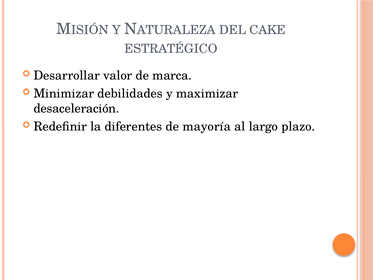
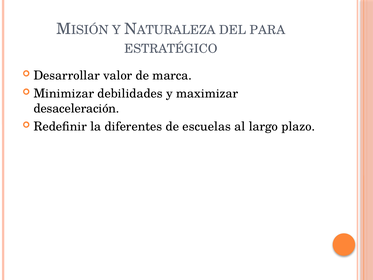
CAKE: CAKE -> PARA
mayoría: mayoría -> escuelas
